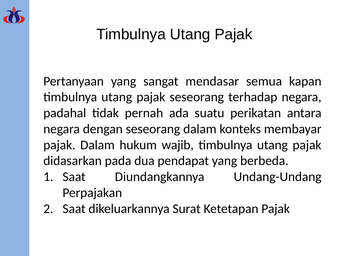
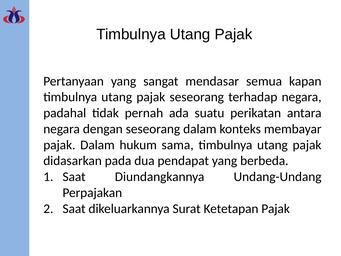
wajib: wajib -> sama
